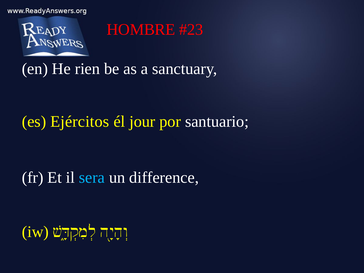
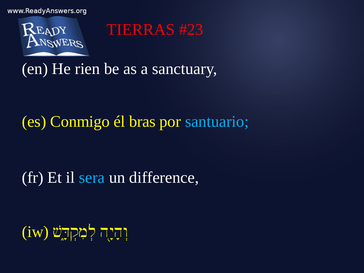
HOMBRE: HOMBRE -> TIERRAS
Ejércitos: Ejércitos -> Conmigo
jour: jour -> bras
santuario colour: white -> light blue
